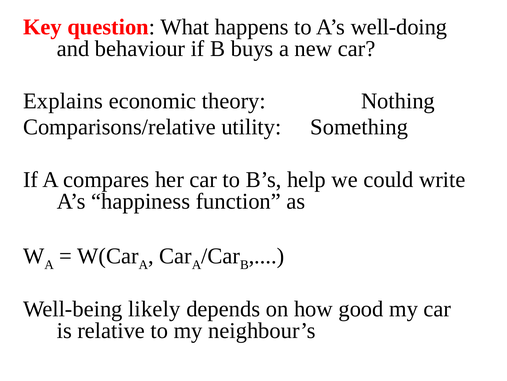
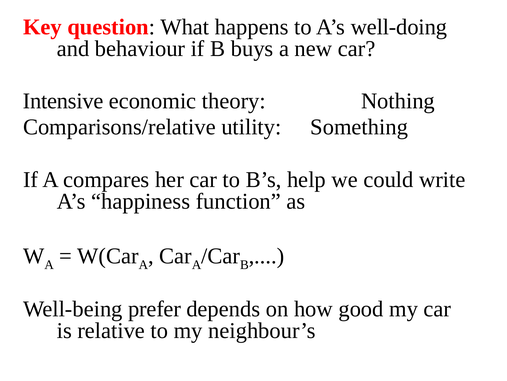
Explains: Explains -> Intensive
likely: likely -> prefer
